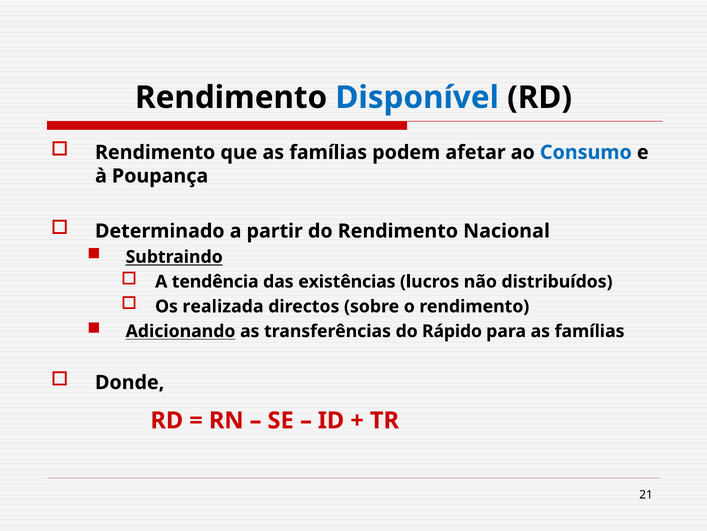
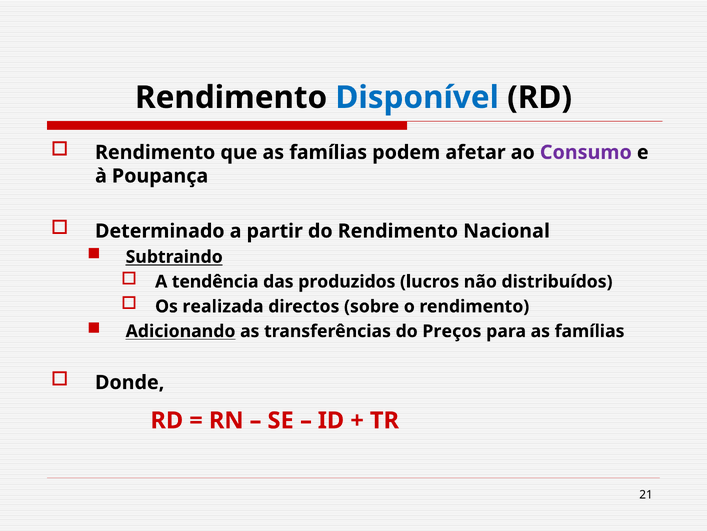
Consumo colour: blue -> purple
existências: existências -> produzidos
Rápido: Rápido -> Preços
